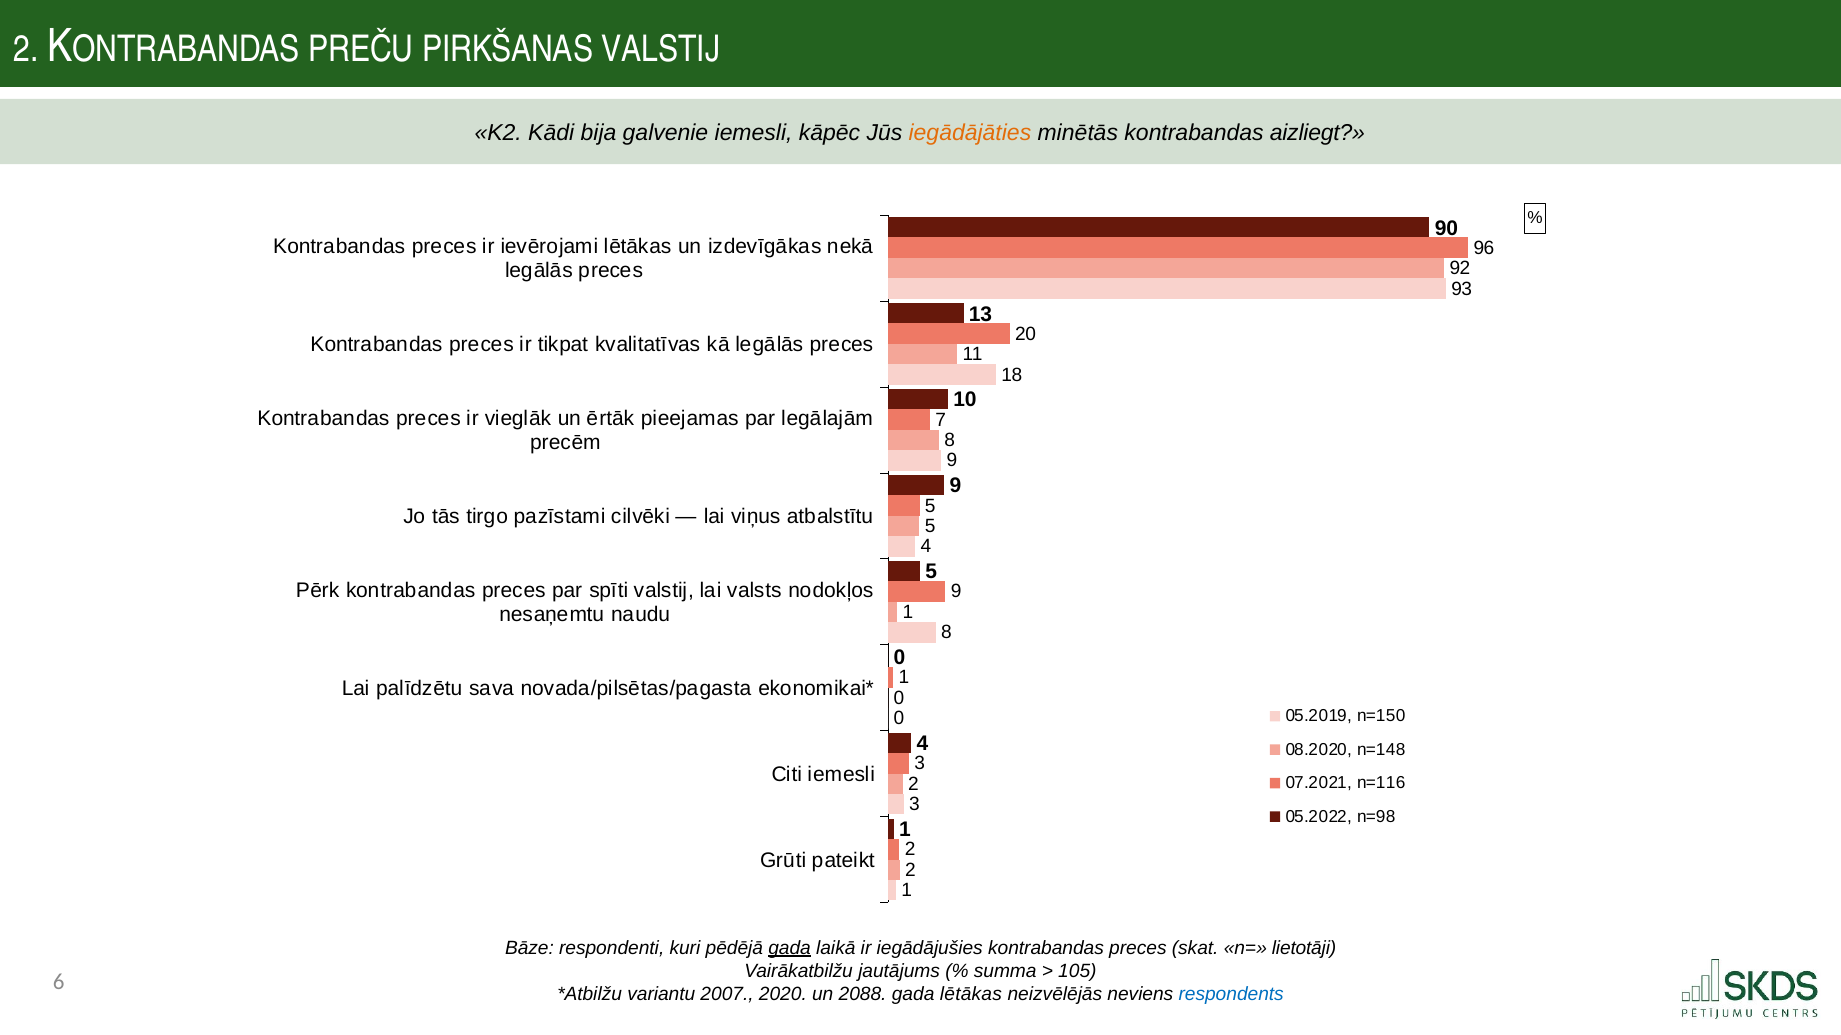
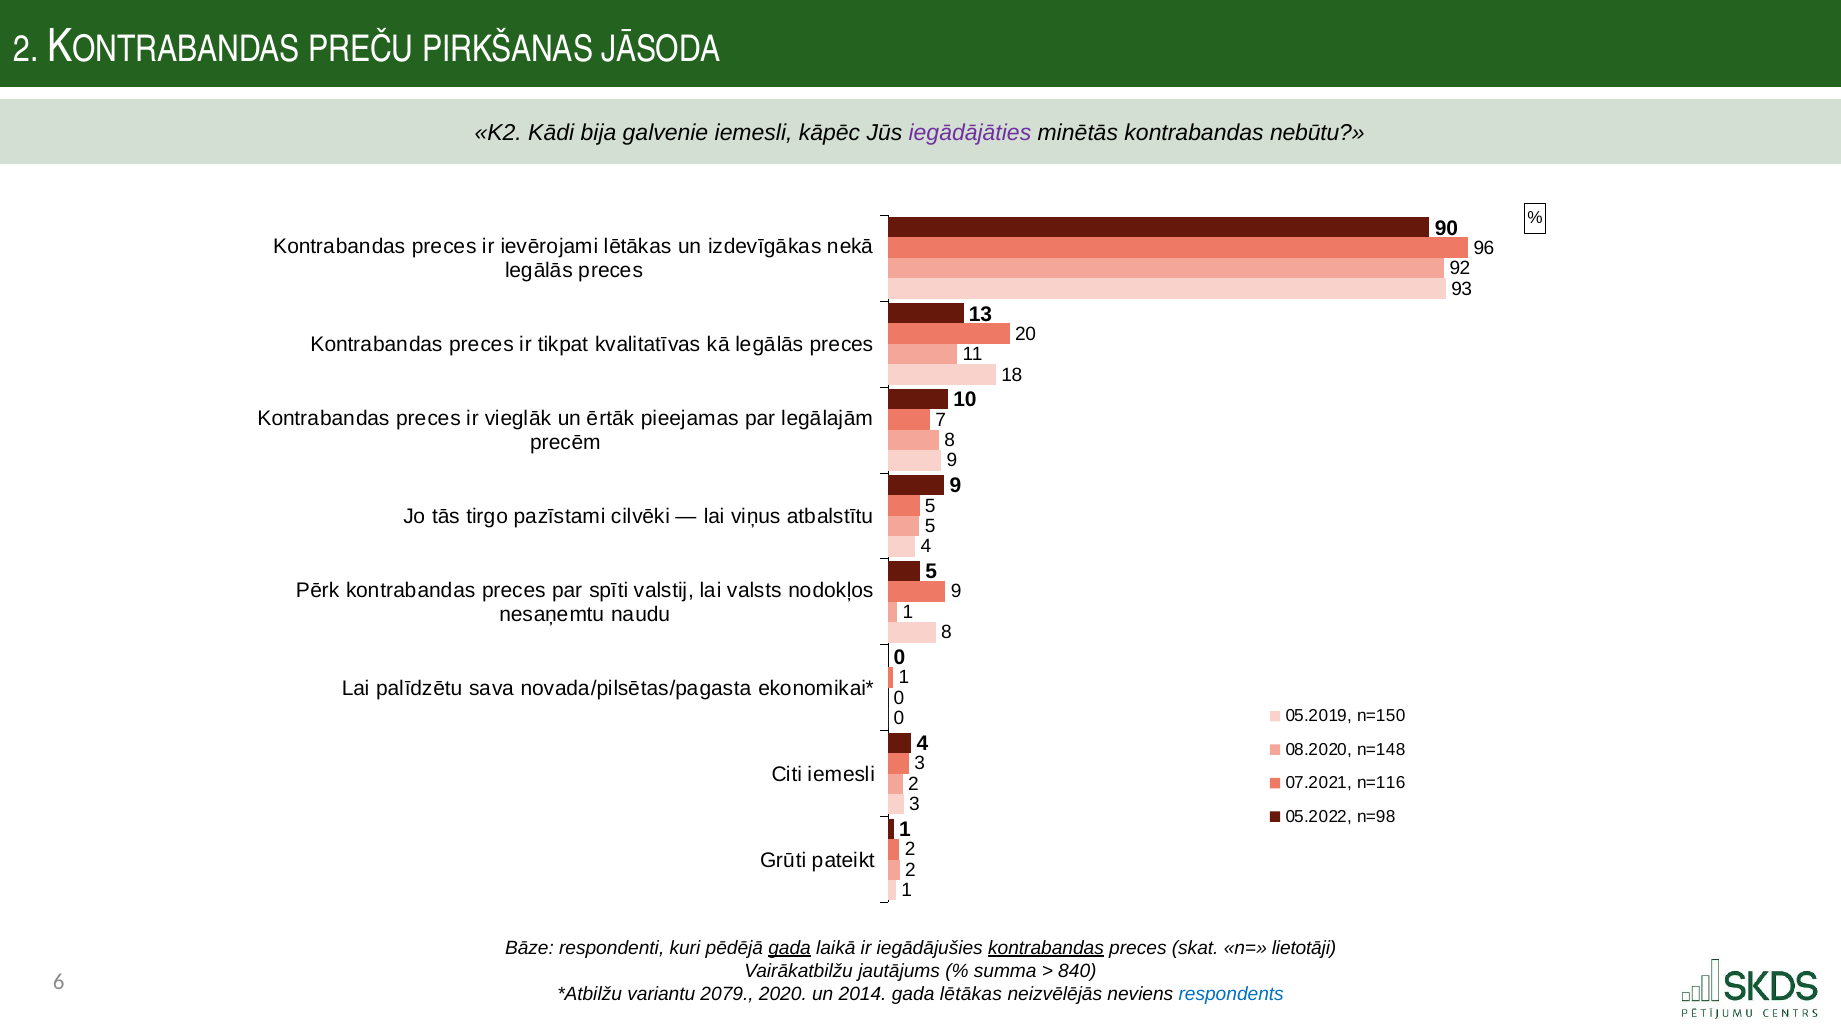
PIRKŠANAS VALSTIJ: VALSTIJ -> JĀSODA
iegādājāties colour: orange -> purple
aizliegt: aizliegt -> nebūtu
kontrabandas at (1046, 948) underline: none -> present
105: 105 -> 840
2007: 2007 -> 2079
2088: 2088 -> 2014
